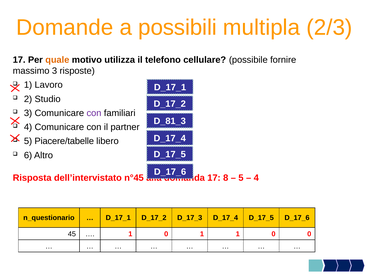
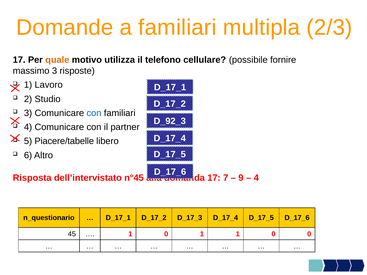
a possibili: possibili -> familiari
con at (94, 113) colour: purple -> blue
D_81_3: D_81_3 -> D_92_3
8: 8 -> 7
5 at (241, 178): 5 -> 9
